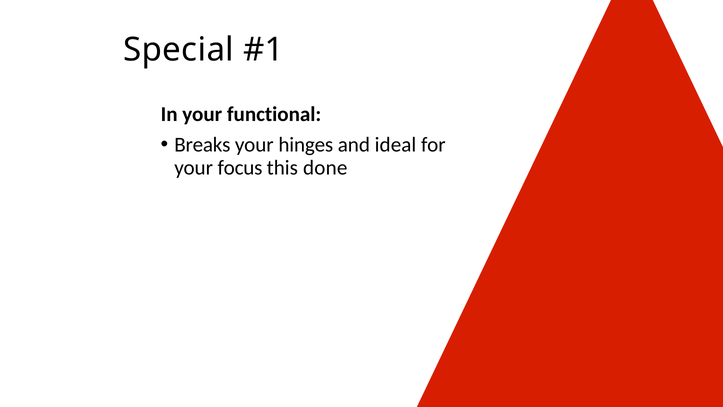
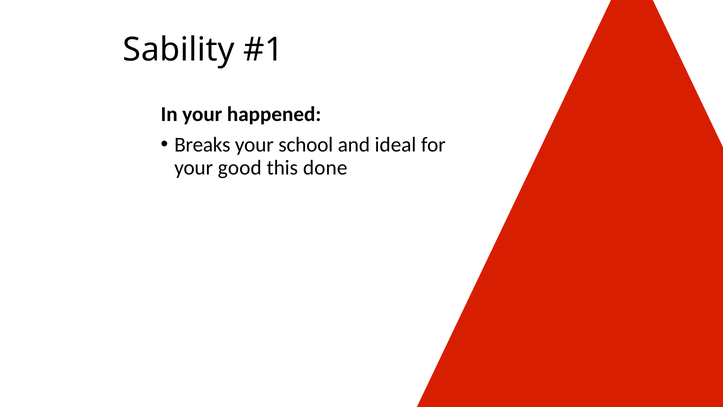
Special: Special -> Sability
functional: functional -> happened
hinges: hinges -> school
focus: focus -> good
